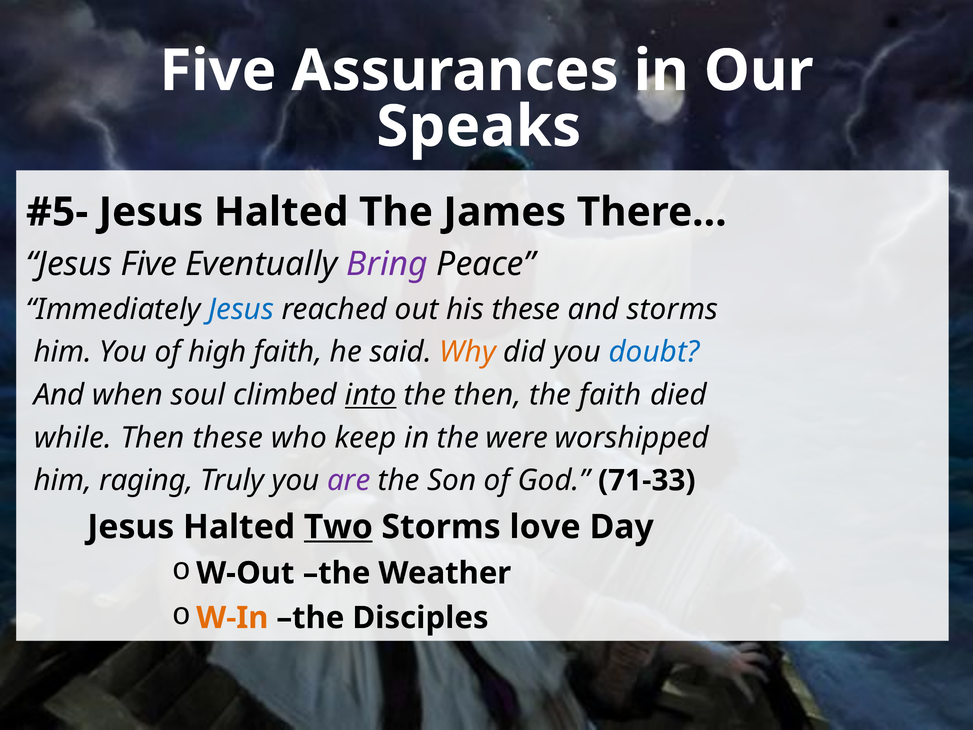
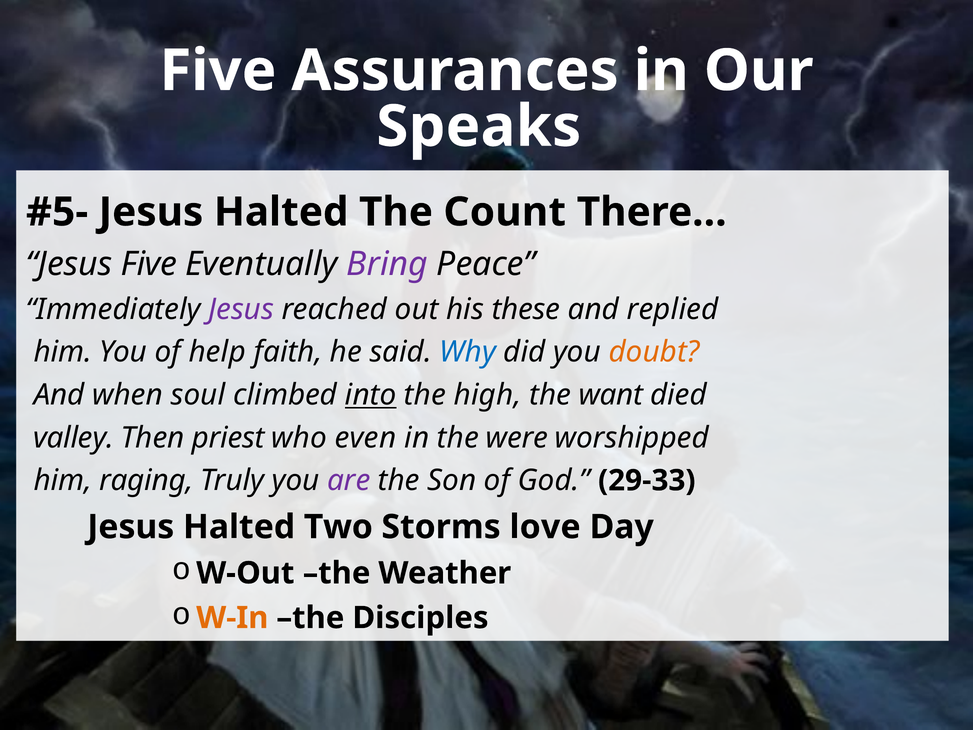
James: James -> Count
Jesus at (241, 309) colour: blue -> purple
and storms: storms -> replied
high: high -> help
Why colour: orange -> blue
doubt colour: blue -> orange
the then: then -> high
the faith: faith -> want
while: while -> valley
Then these: these -> priest
keep: keep -> even
71-33: 71-33 -> 29-33
Two underline: present -> none
